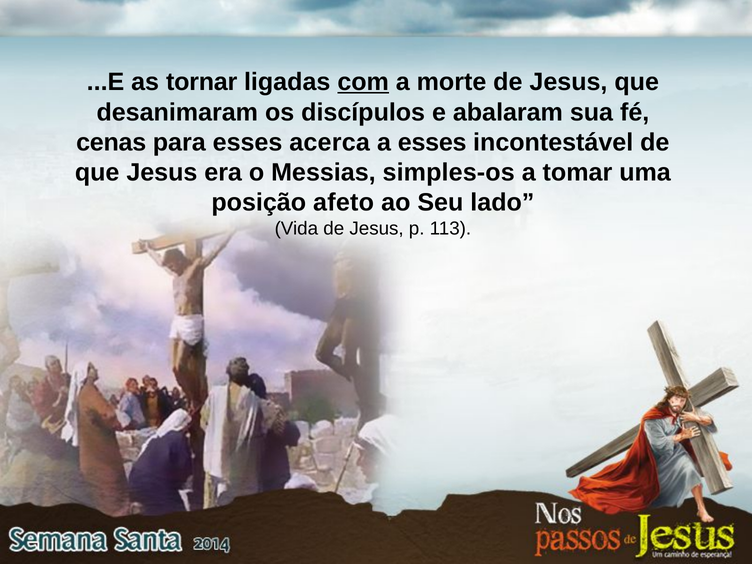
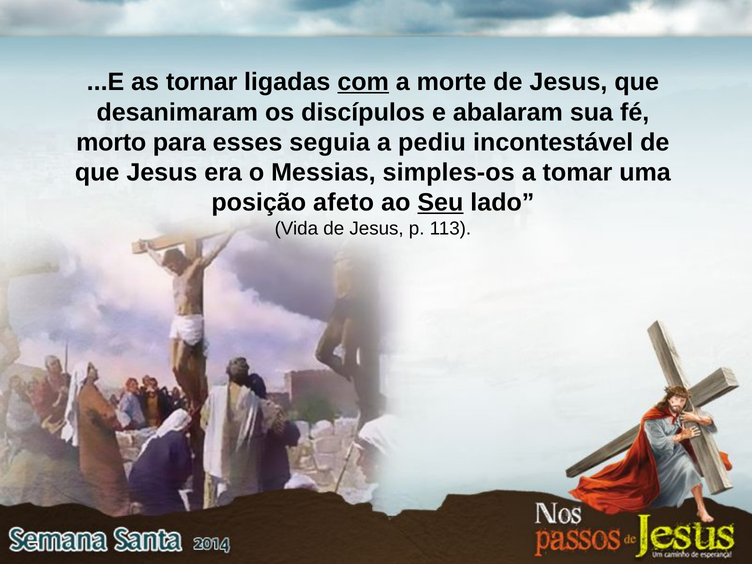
cenas: cenas -> morto
acerca: acerca -> seguia
a esses: esses -> pediu
Seu underline: none -> present
